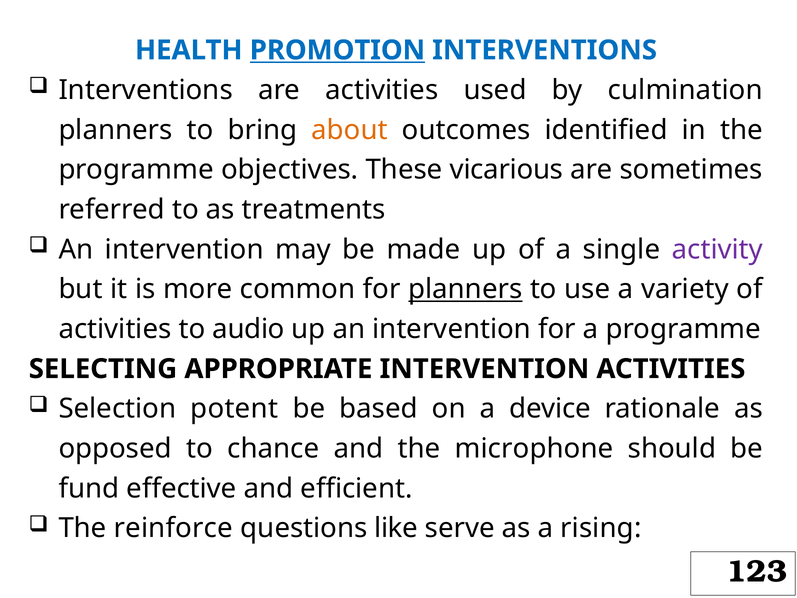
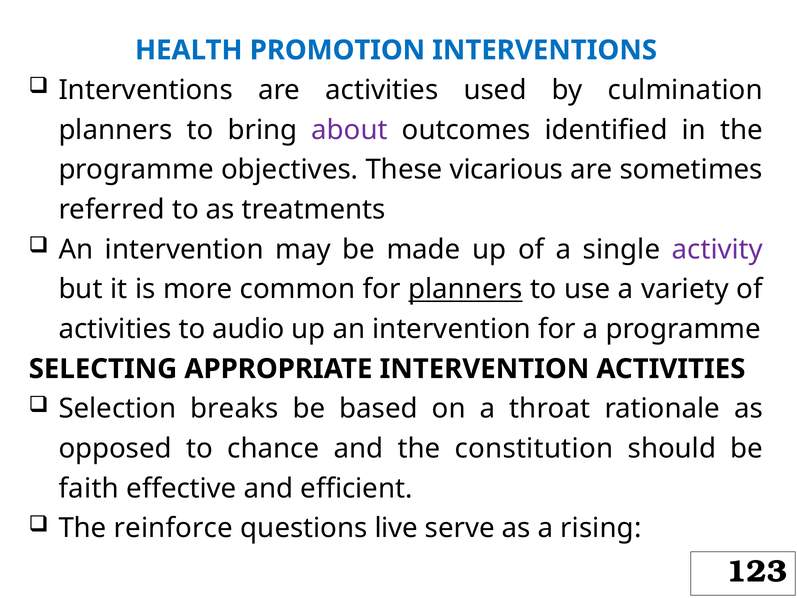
PROMOTION underline: present -> none
about colour: orange -> purple
potent: potent -> breaks
device: device -> throat
microphone: microphone -> constitution
fund: fund -> faith
like: like -> live
